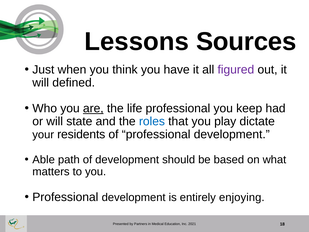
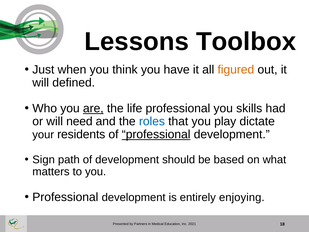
Sources: Sources -> Toolbox
figured colour: purple -> orange
keep: keep -> skills
state: state -> need
professional at (156, 134) underline: none -> present
Able: Able -> Sign
